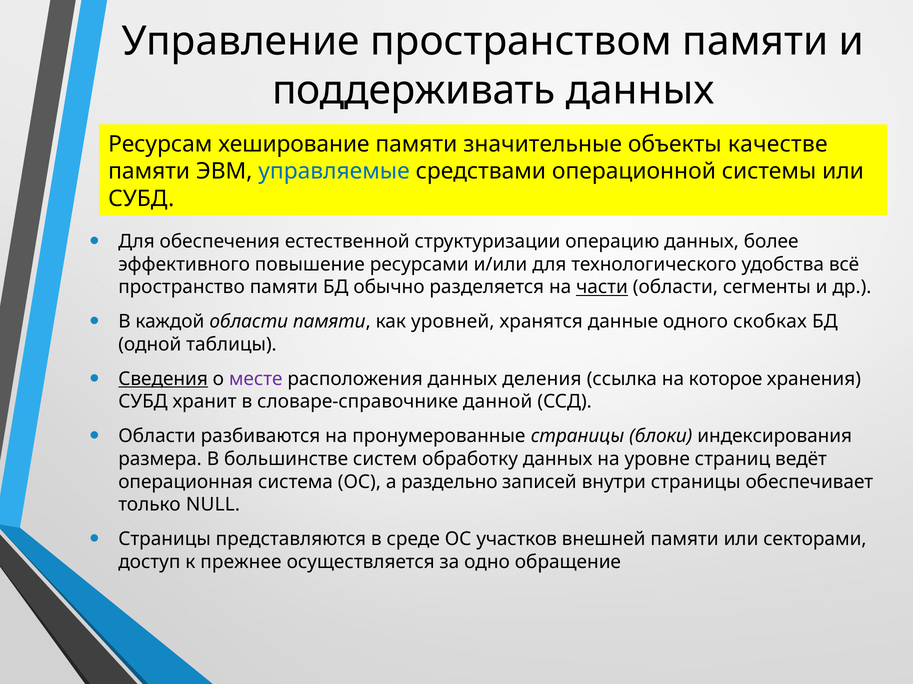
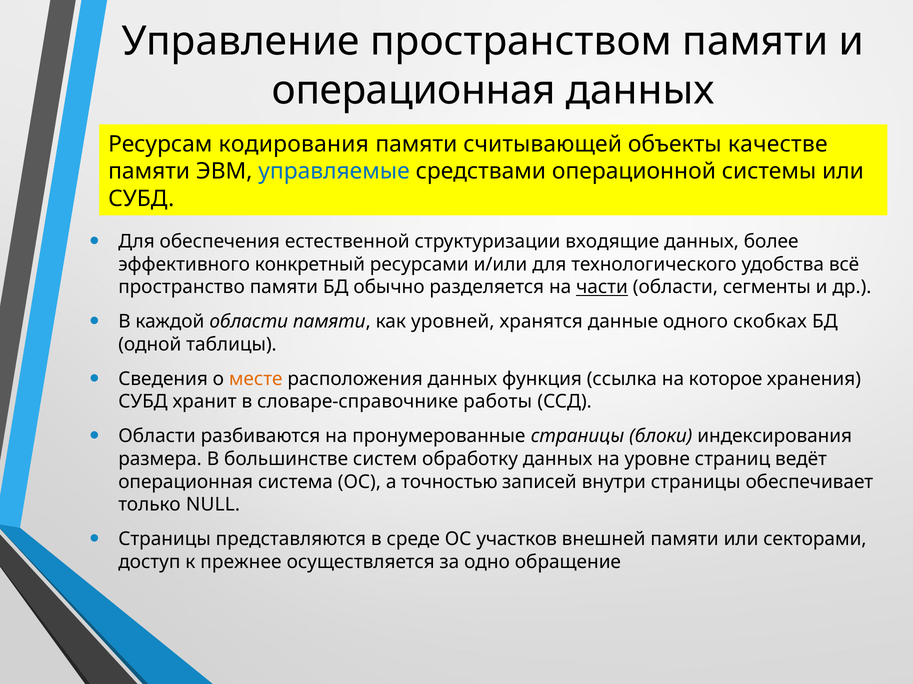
поддерживать at (414, 90): поддерживать -> операционная
хеширование: хеширование -> кодирования
значительные: значительные -> считывающей
операцию: операцию -> входящие
повышение: повышение -> конкретный
Сведения underline: present -> none
месте colour: purple -> orange
деления: деления -> функция
данной: данной -> работы
раздельно: раздельно -> точностью
